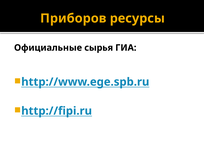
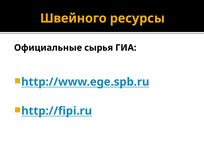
Приборов: Приборов -> Швейного
